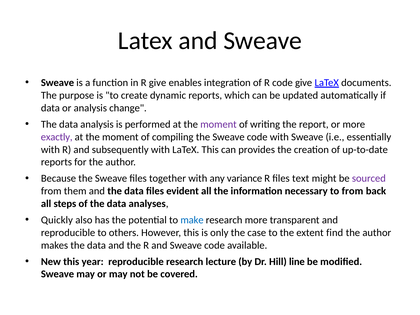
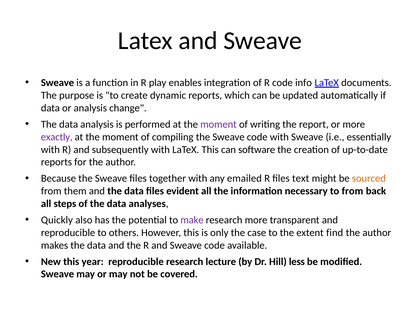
R give: give -> play
code give: give -> info
provides: provides -> software
variance: variance -> emailed
sourced colour: purple -> orange
make colour: blue -> purple
line: line -> less
